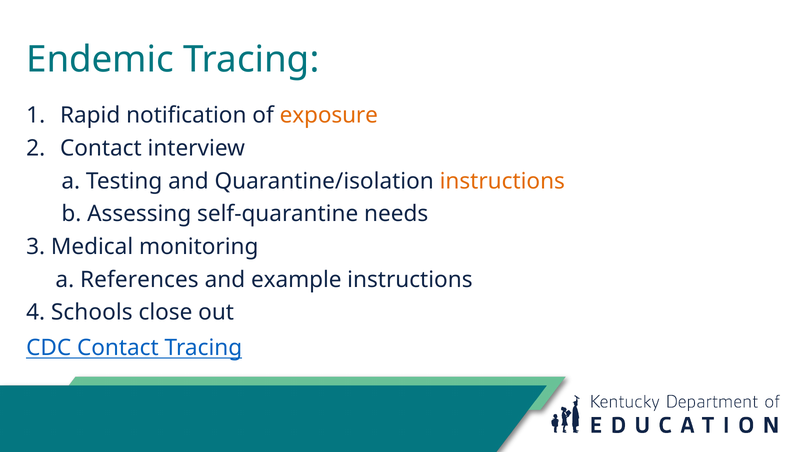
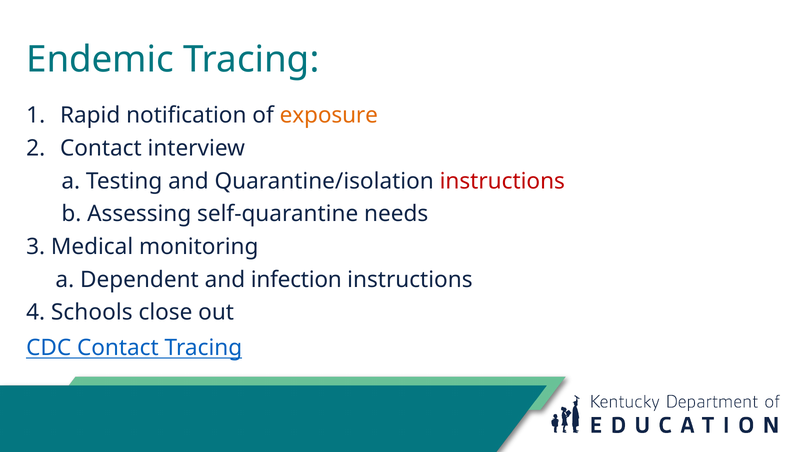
instructions at (502, 181) colour: orange -> red
References: References -> Dependent
example: example -> infection
